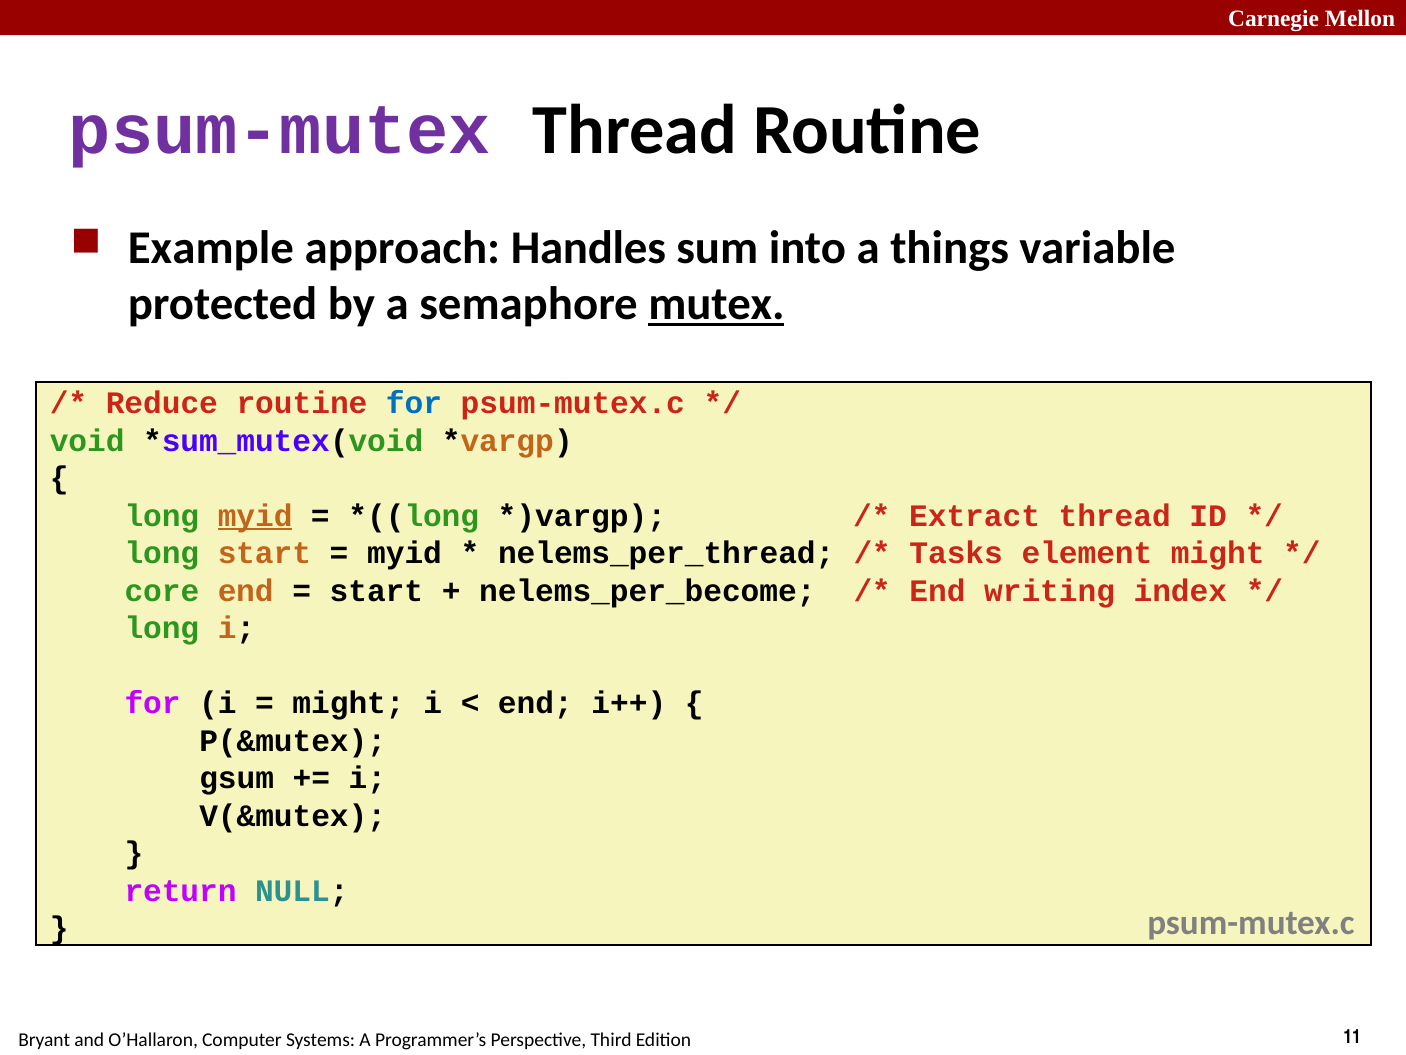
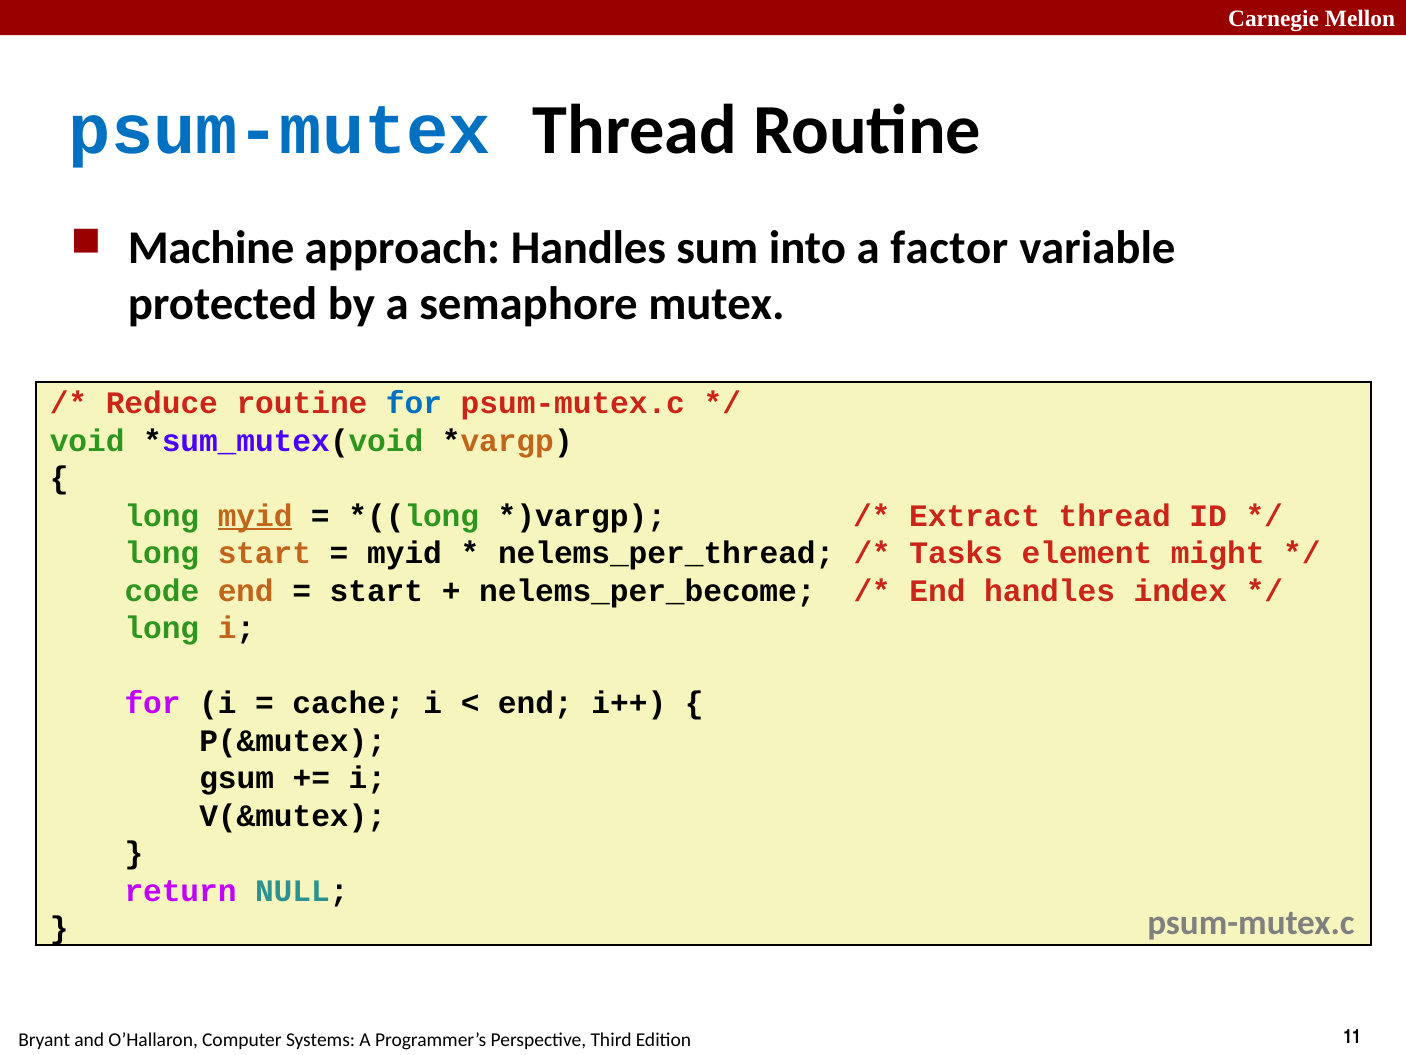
psum-mutex colour: purple -> blue
Example: Example -> Machine
things: things -> factor
mutex underline: present -> none
core: core -> code
End writing: writing -> handles
might at (349, 703): might -> cache
